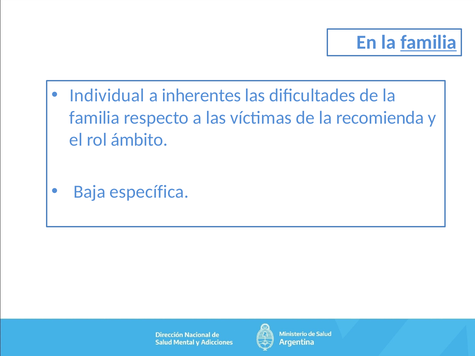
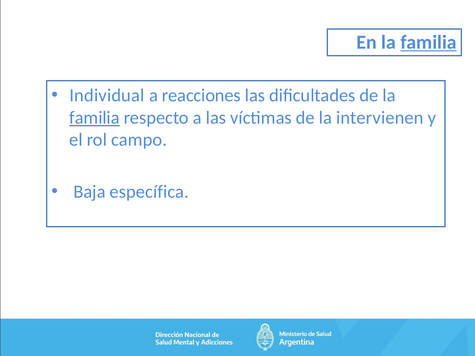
inherentes: inherentes -> reacciones
familia at (94, 118) underline: none -> present
recomienda: recomienda -> intervienen
ámbito: ámbito -> campo
